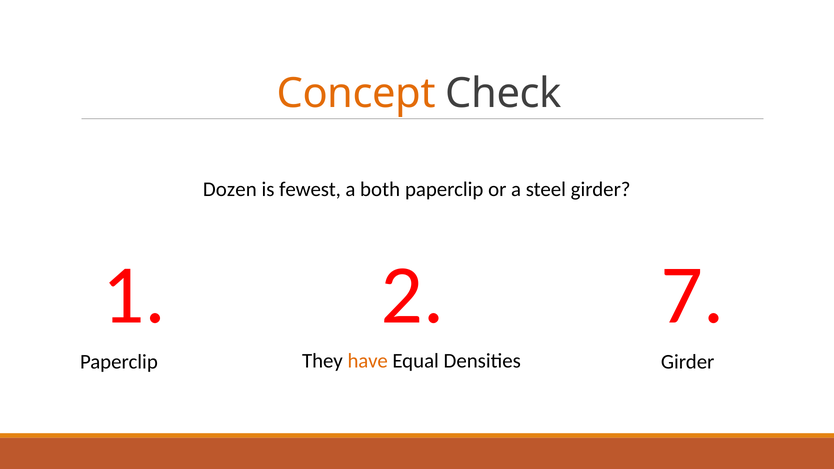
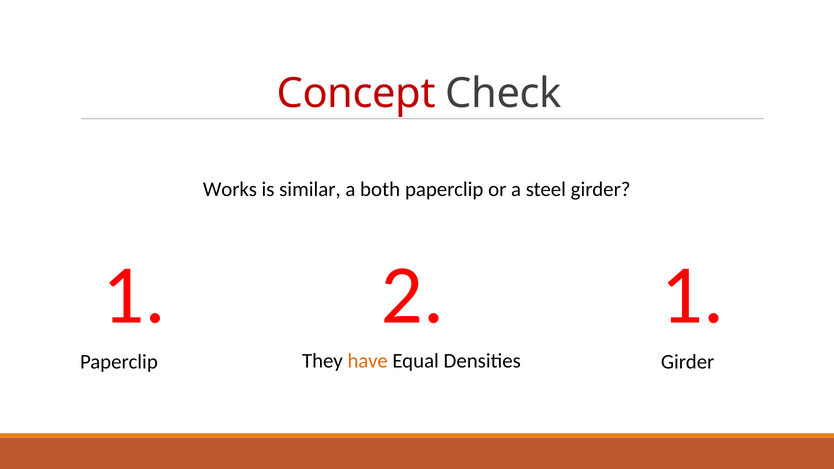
Concept colour: orange -> red
Dozen: Dozen -> Works
fewest: fewest -> similar
1 7: 7 -> 1
